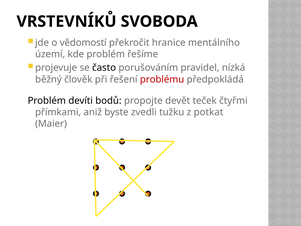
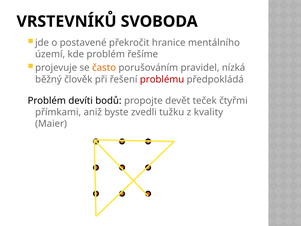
vědomostí: vědomostí -> postavené
často colour: black -> orange
potkat: potkat -> kvality
